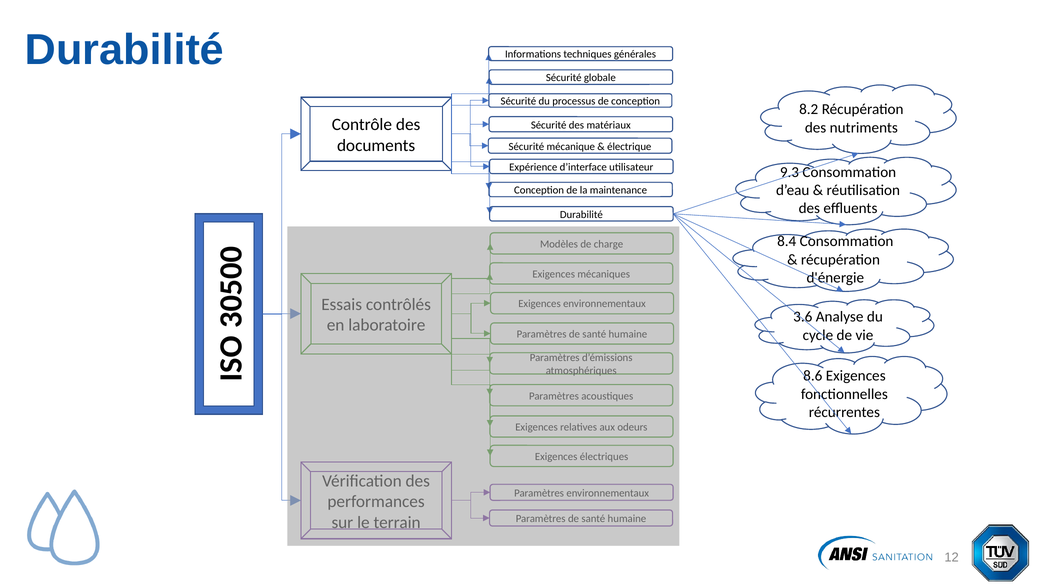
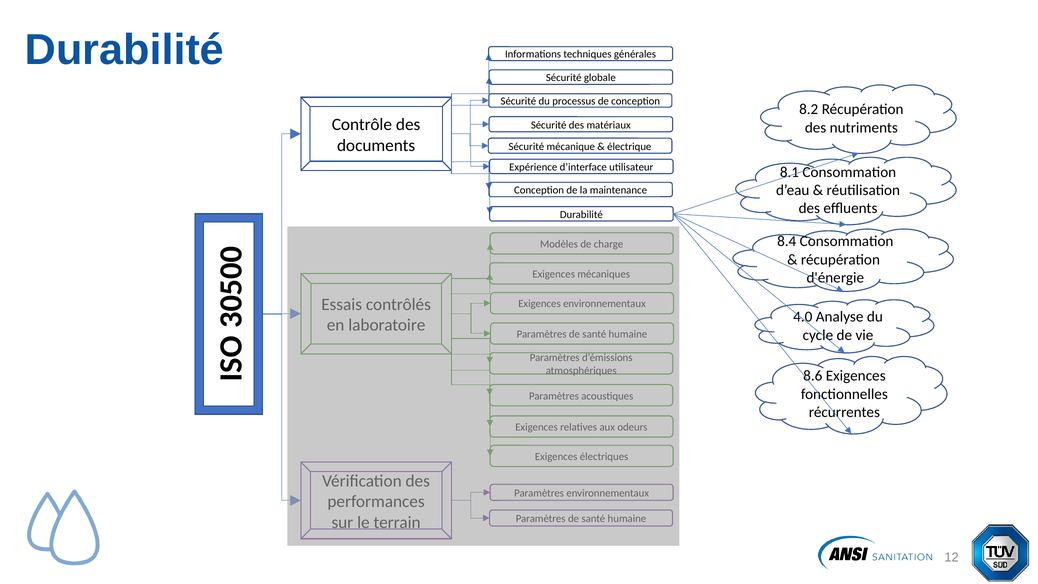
9.3: 9.3 -> 8.1
3.6: 3.6 -> 4.0
